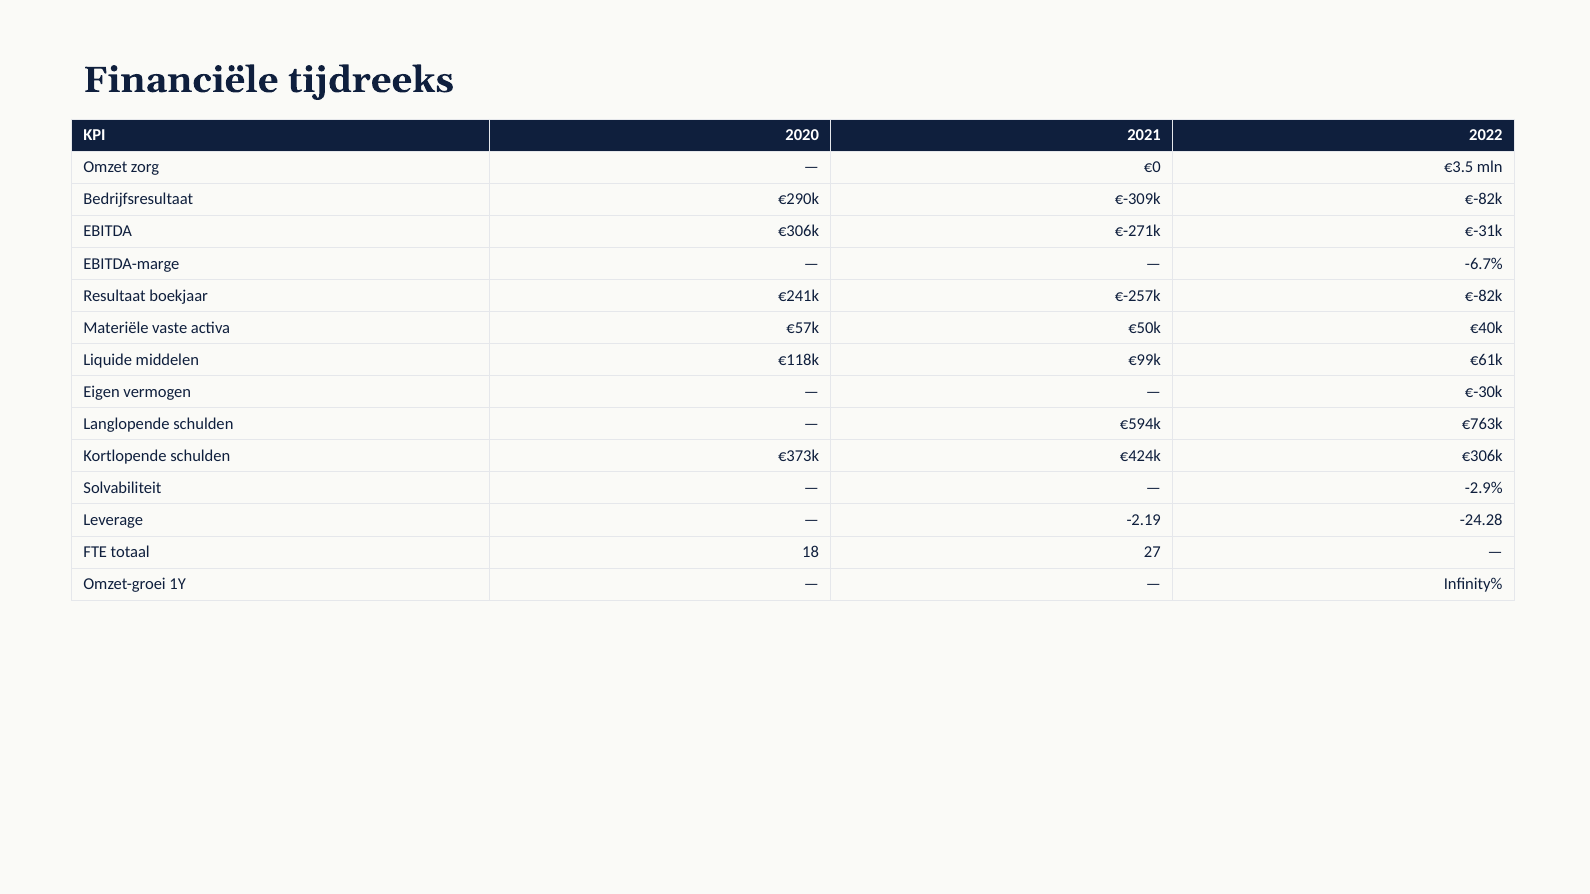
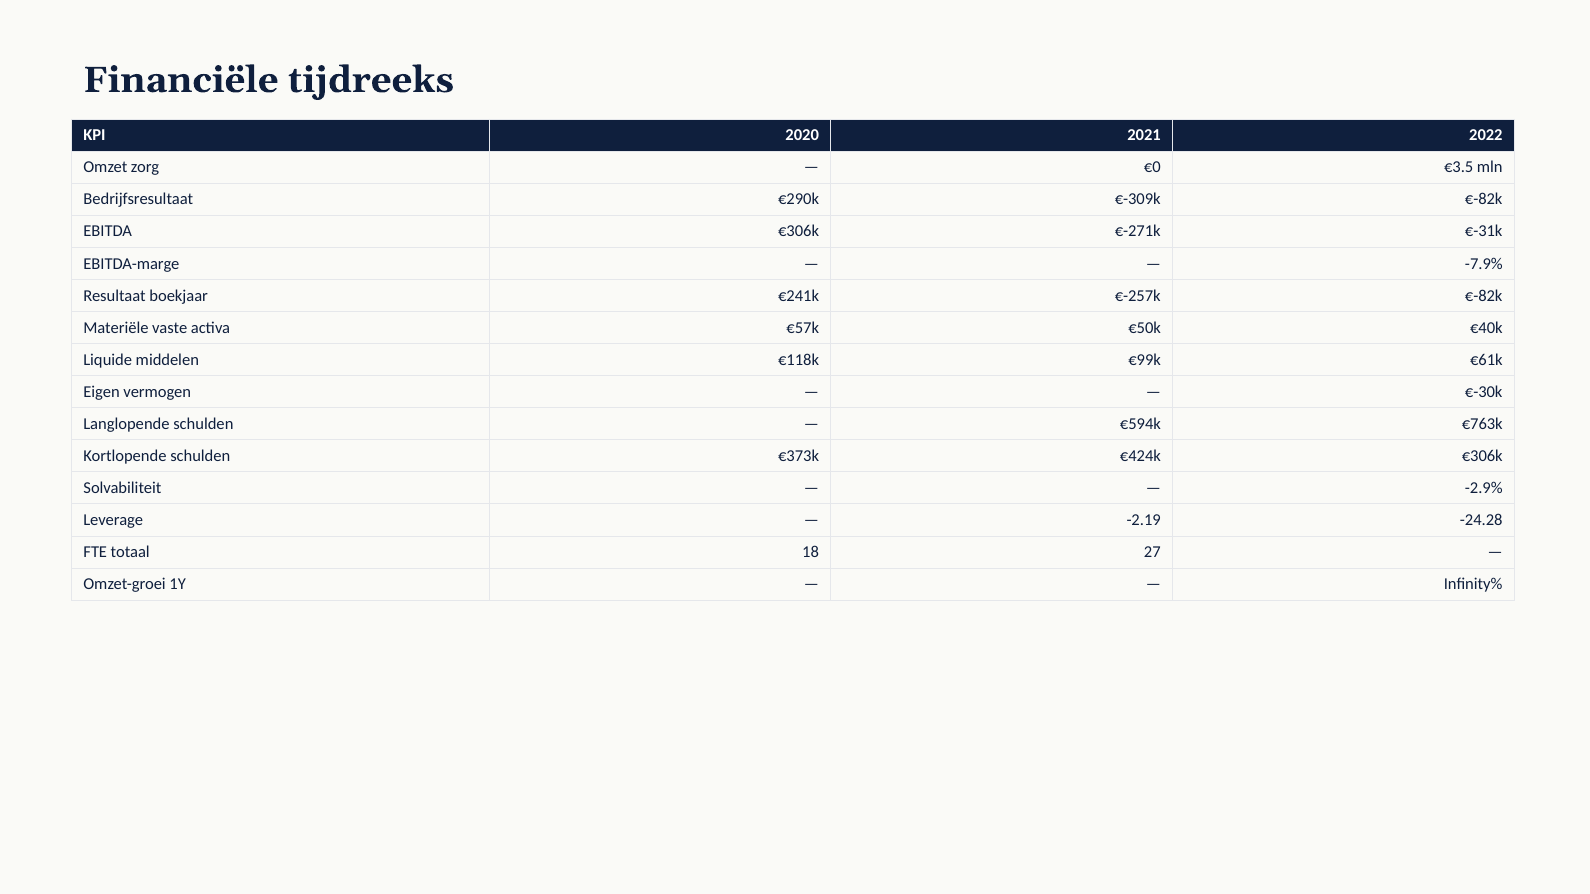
-6.7%: -6.7% -> -7.9%
